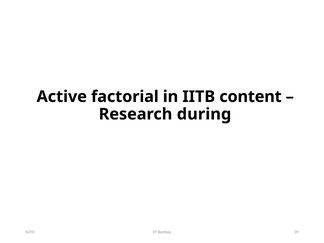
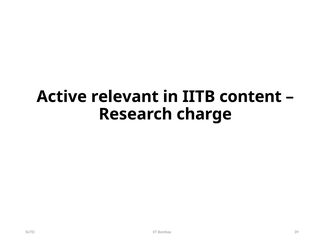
factorial: factorial -> relevant
during: during -> charge
